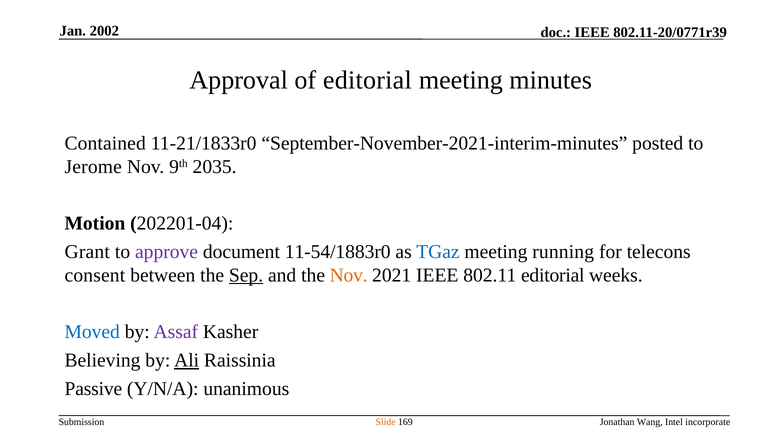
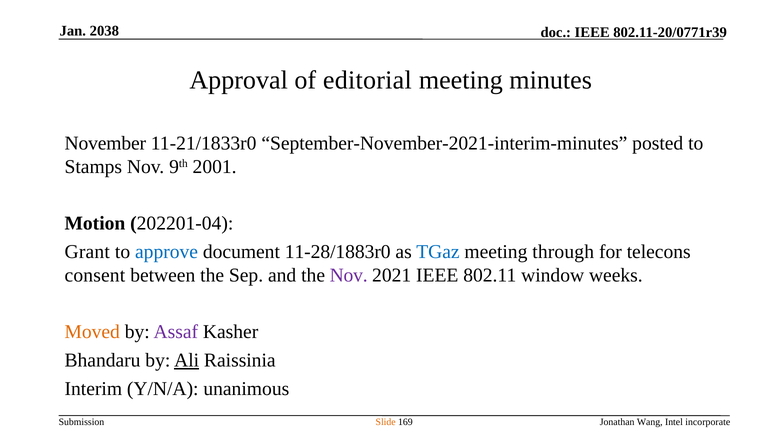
2002: 2002 -> 2038
Contained: Contained -> November
Jerome: Jerome -> Stamps
2035: 2035 -> 2001
approve colour: purple -> blue
11-54/1883r0: 11-54/1883r0 -> 11-28/1883r0
running: running -> through
Sep underline: present -> none
Nov at (349, 275) colour: orange -> purple
802.11 editorial: editorial -> window
Moved colour: blue -> orange
Believing: Believing -> Bhandaru
Passive: Passive -> Interim
